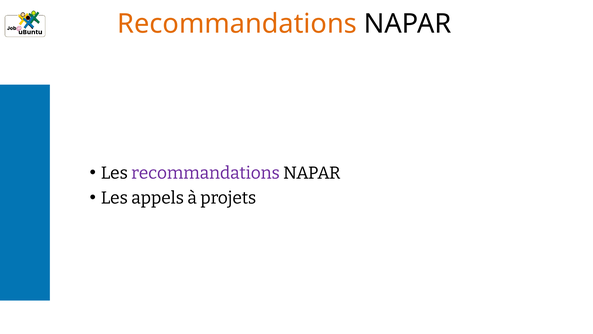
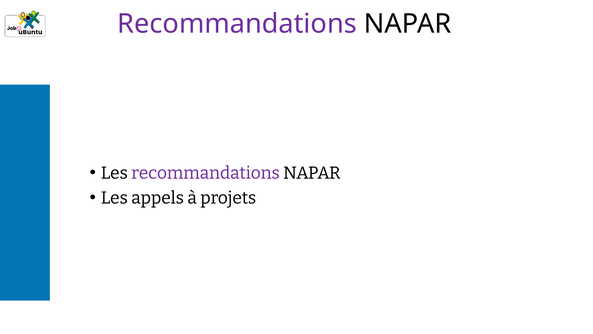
Recommandations at (237, 24) colour: orange -> purple
